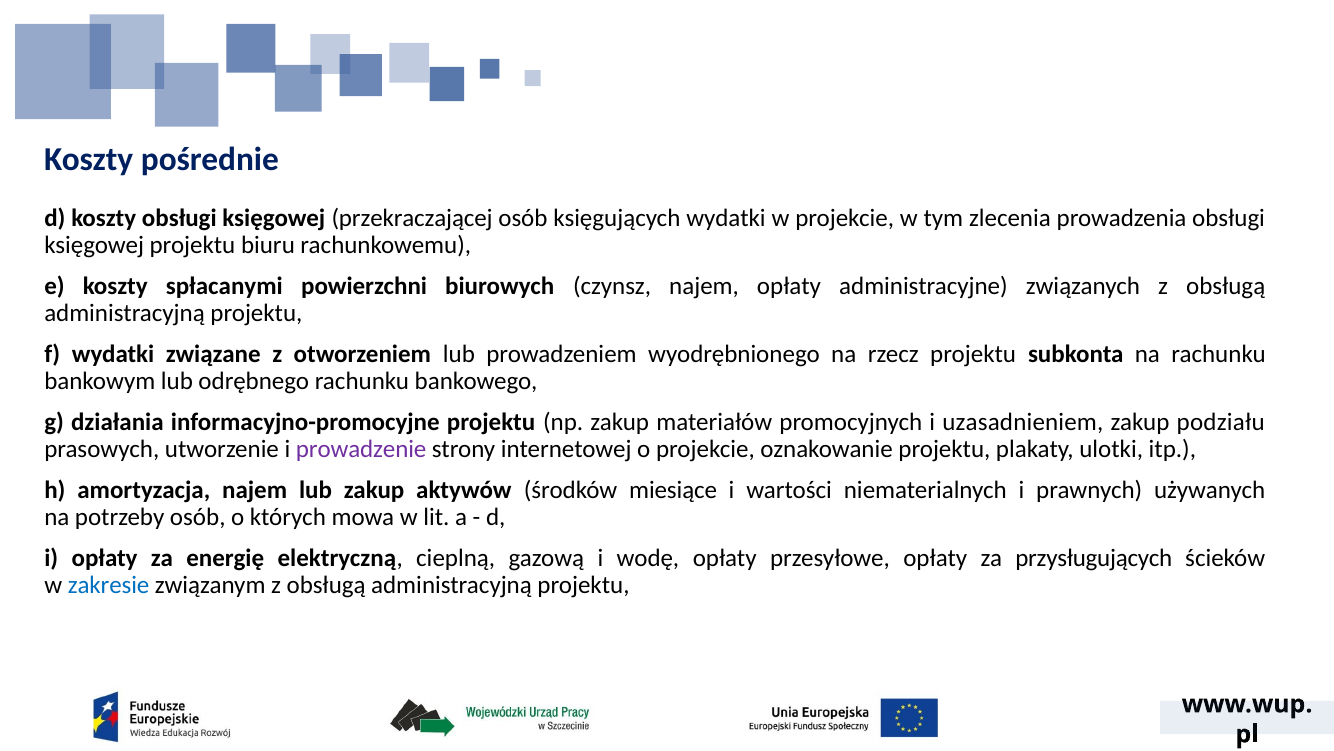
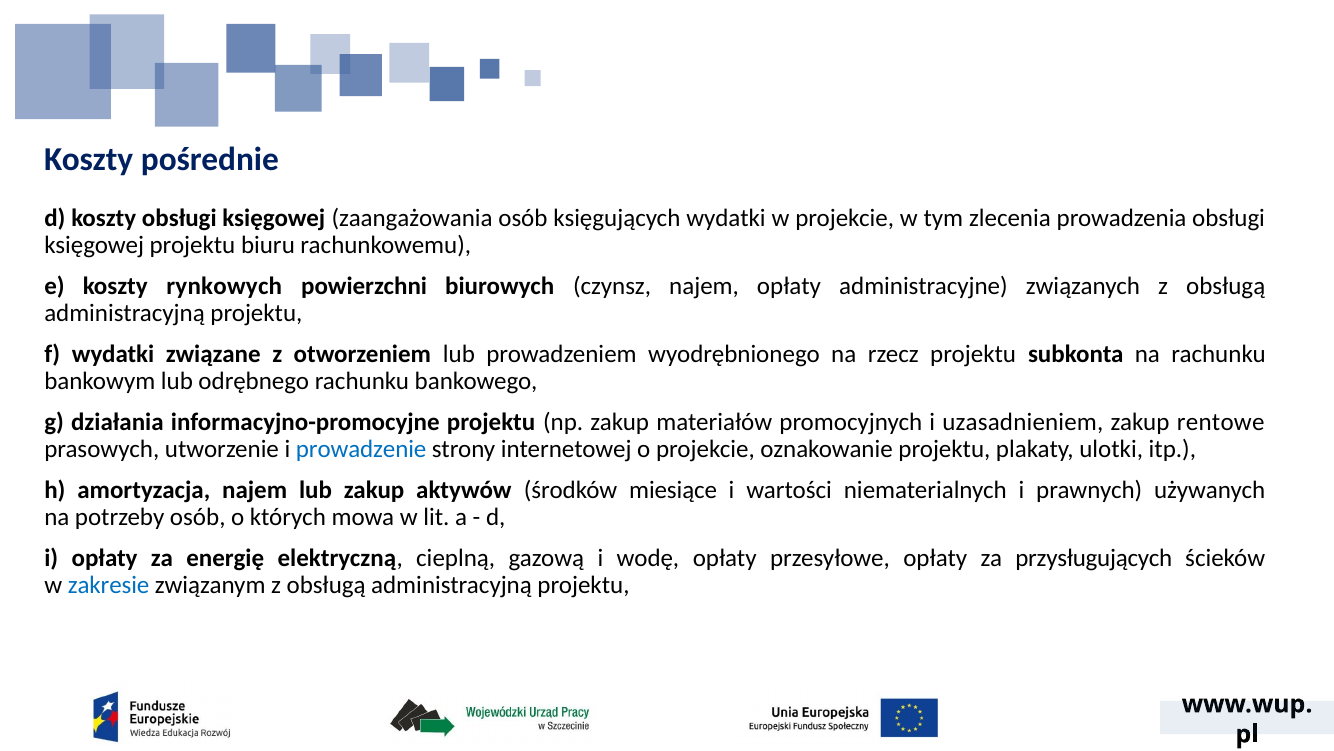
przekraczającej: przekraczającej -> zaangażowania
spłacanymi: spłacanymi -> rynkowych
podziału: podziału -> rentowe
prowadzenie colour: purple -> blue
